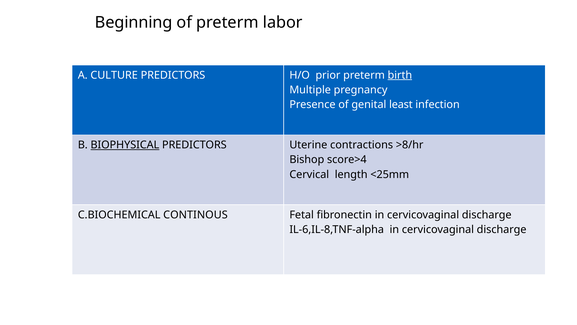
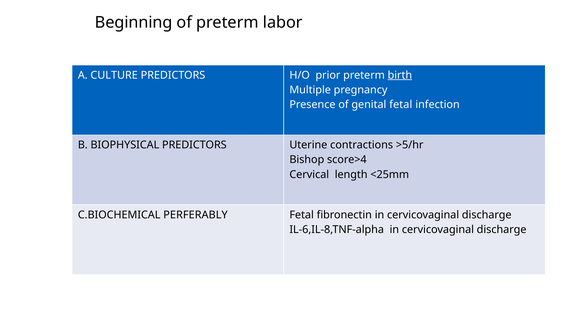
genital least: least -> fetal
BIOPHYSICAL underline: present -> none
>8/hr: >8/hr -> >5/hr
CONTINOUS: CONTINOUS -> PERFERABLY
